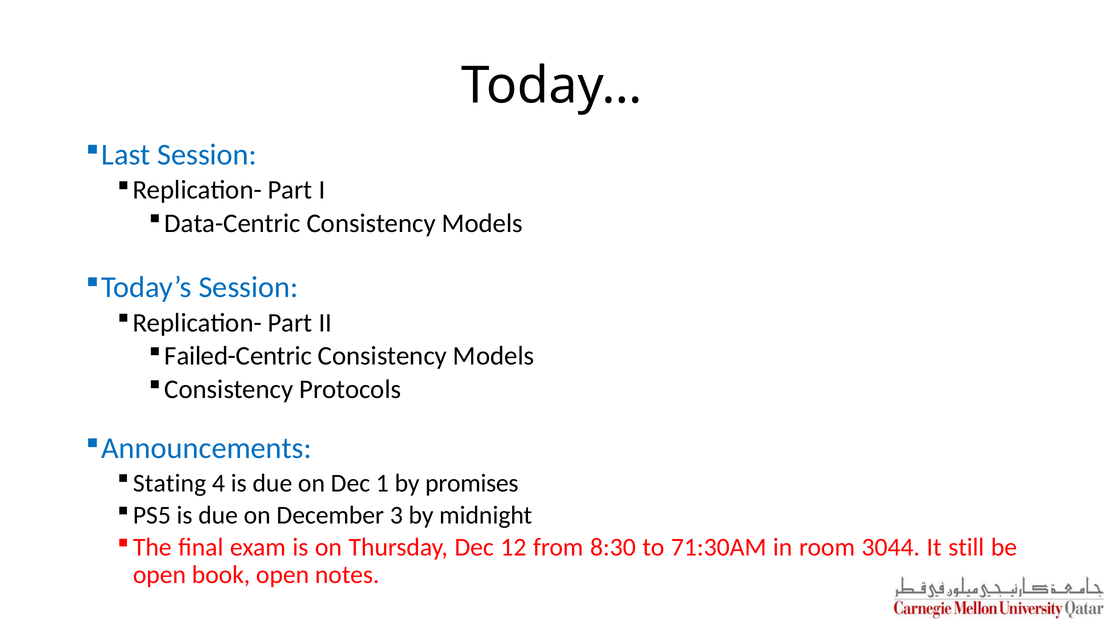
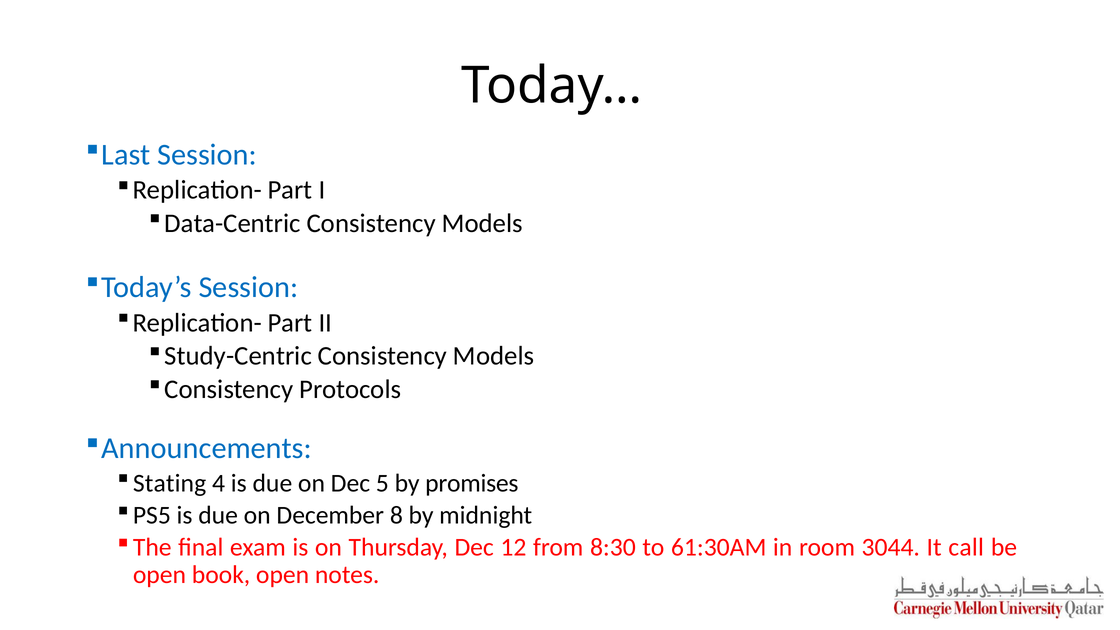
Failed-Centric: Failed-Centric -> Study-Centric
1: 1 -> 5
3: 3 -> 8
71:30AM: 71:30AM -> 61:30AM
still: still -> call
